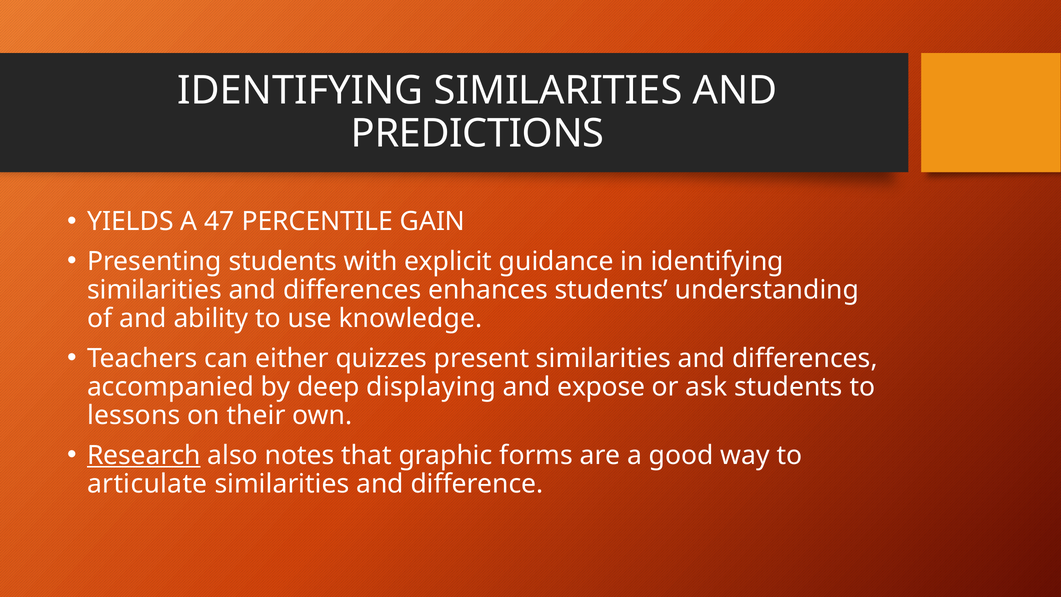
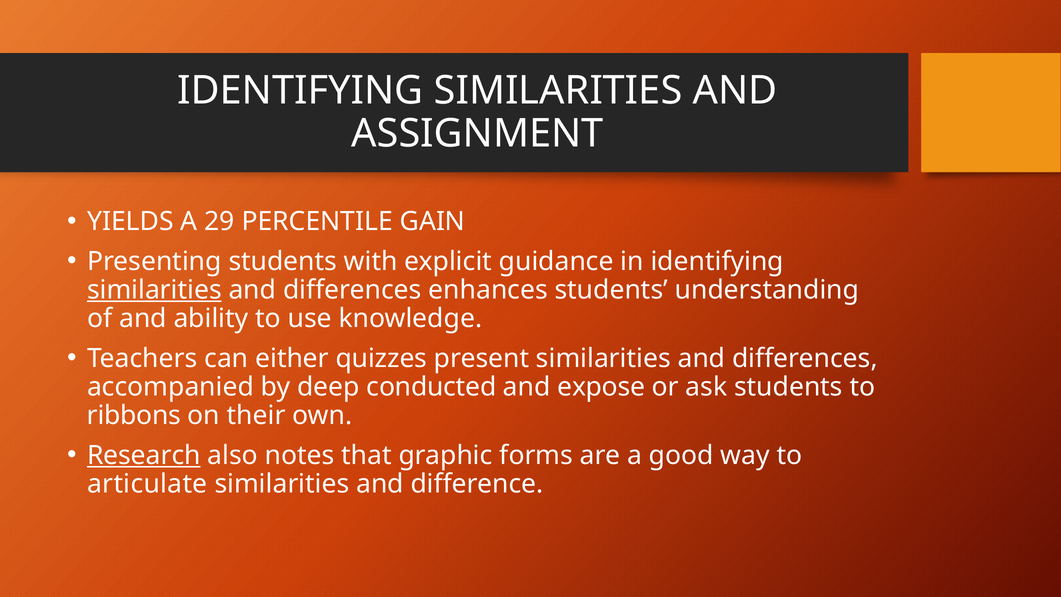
PREDICTIONS: PREDICTIONS -> ASSIGNMENT
47: 47 -> 29
similarities at (154, 290) underline: none -> present
displaying: displaying -> conducted
lessons: lessons -> ribbons
